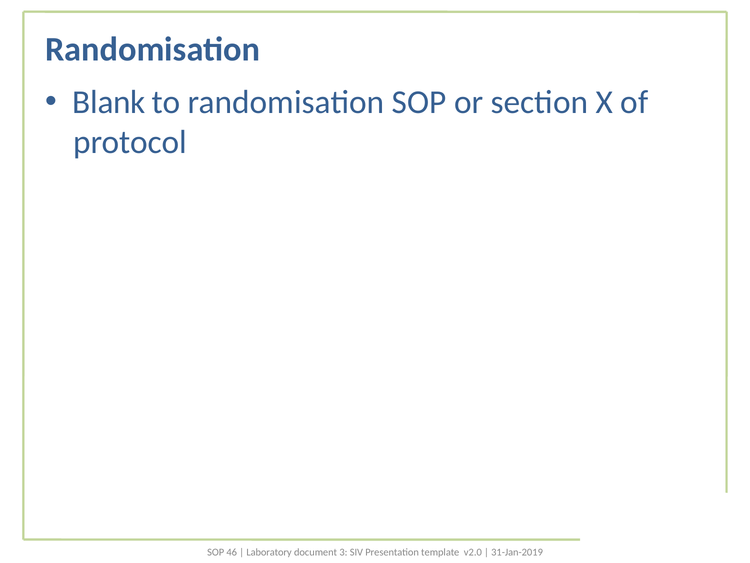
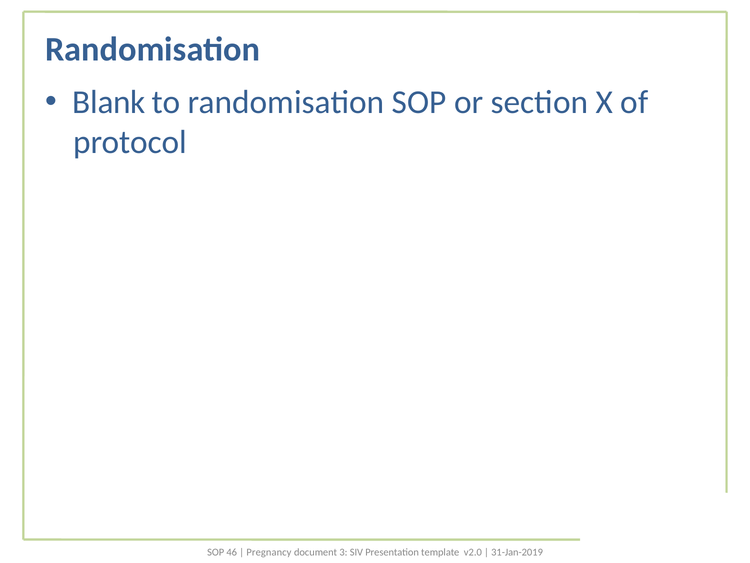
Laboratory: Laboratory -> Pregnancy
